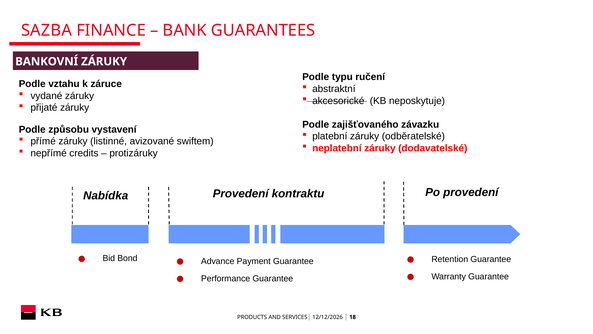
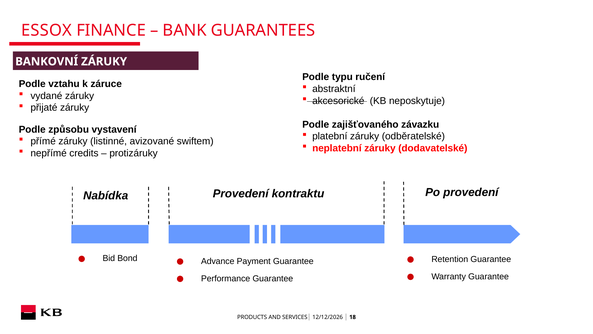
SAZBA: SAZBA -> ESSOX
